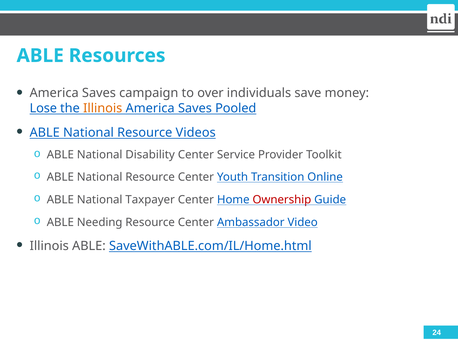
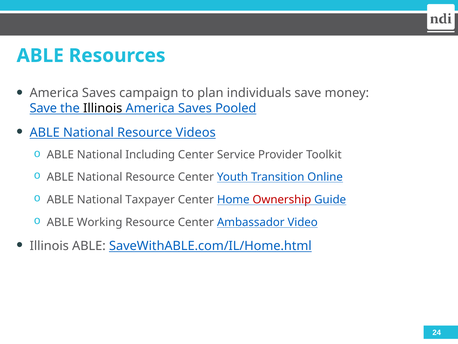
over: over -> plan
Lose at (43, 108): Lose -> Save
Illinois at (103, 108) colour: orange -> black
Disability: Disability -> Including
Needing: Needing -> Working
